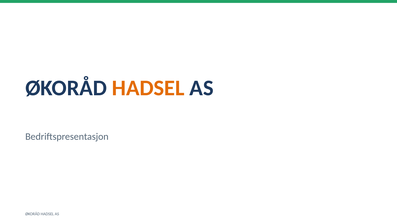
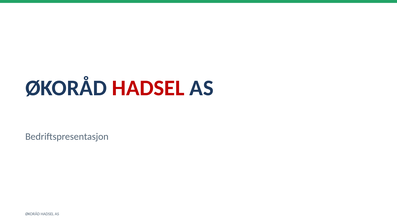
HADSEL at (148, 88) colour: orange -> red
